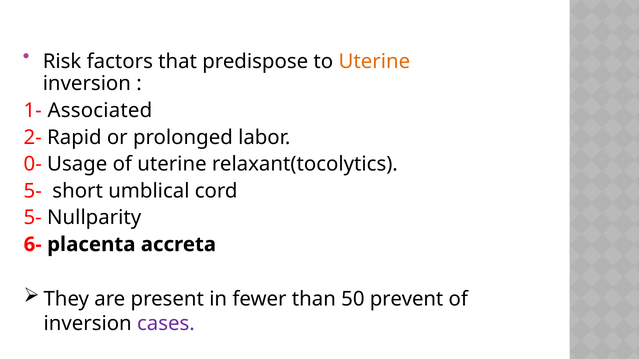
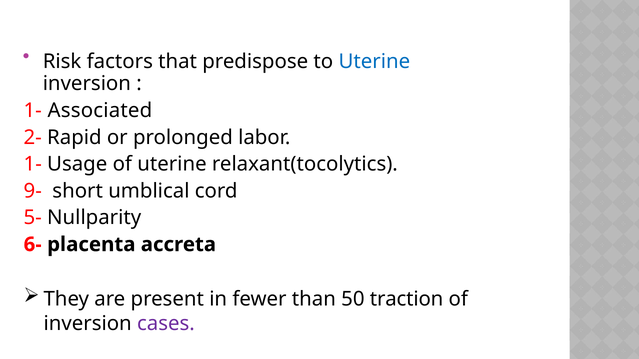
Uterine at (374, 62) colour: orange -> blue
0- at (33, 164): 0- -> 1-
5- at (33, 191): 5- -> 9-
prevent: prevent -> traction
